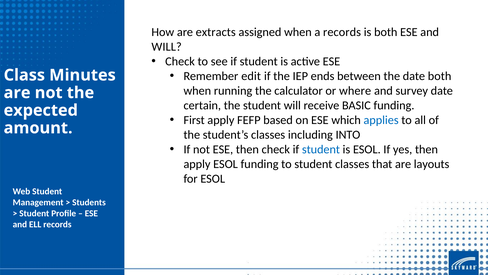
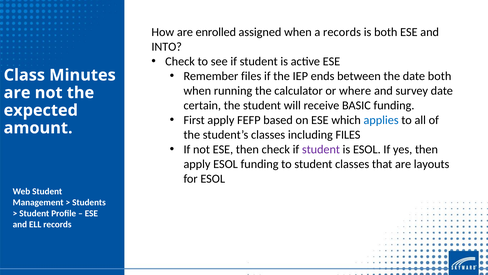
extracts: extracts -> enrolled
WILL at (167, 47): WILL -> INTO
Remember edit: edit -> files
including INTO: INTO -> FILES
student at (321, 149) colour: blue -> purple
